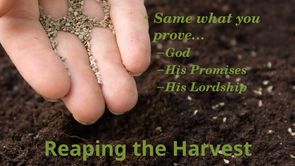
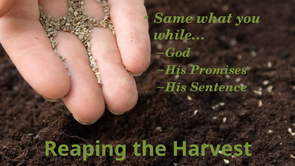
prove…: prove… -> while…
Lordship: Lordship -> Sentence
